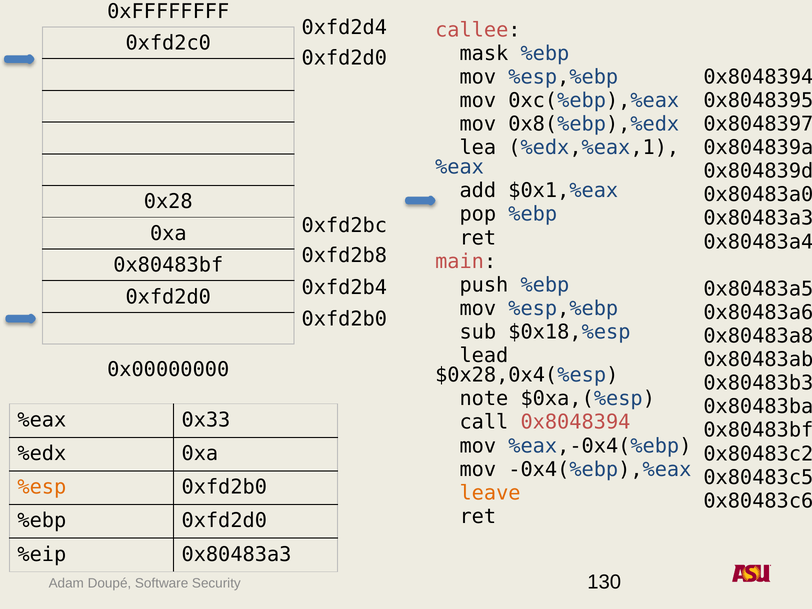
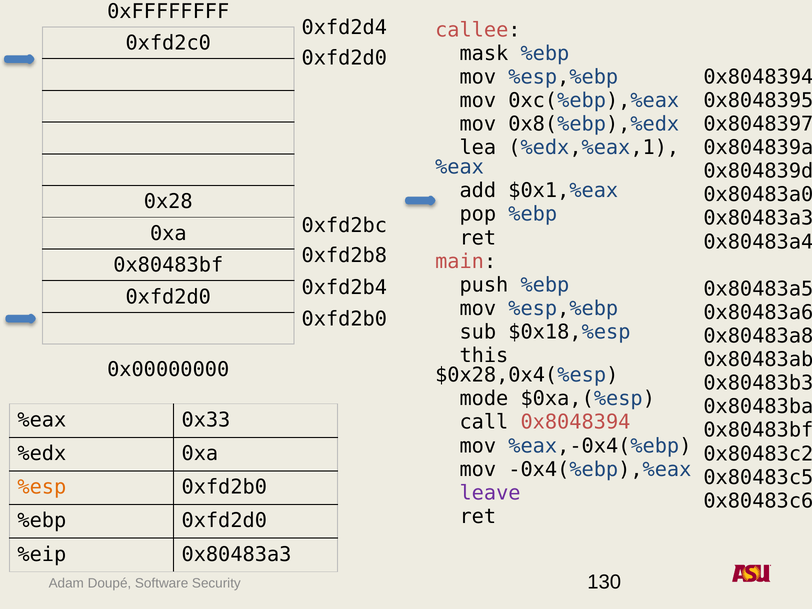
lead: lead -> this
note: note -> mode
leave colour: orange -> purple
